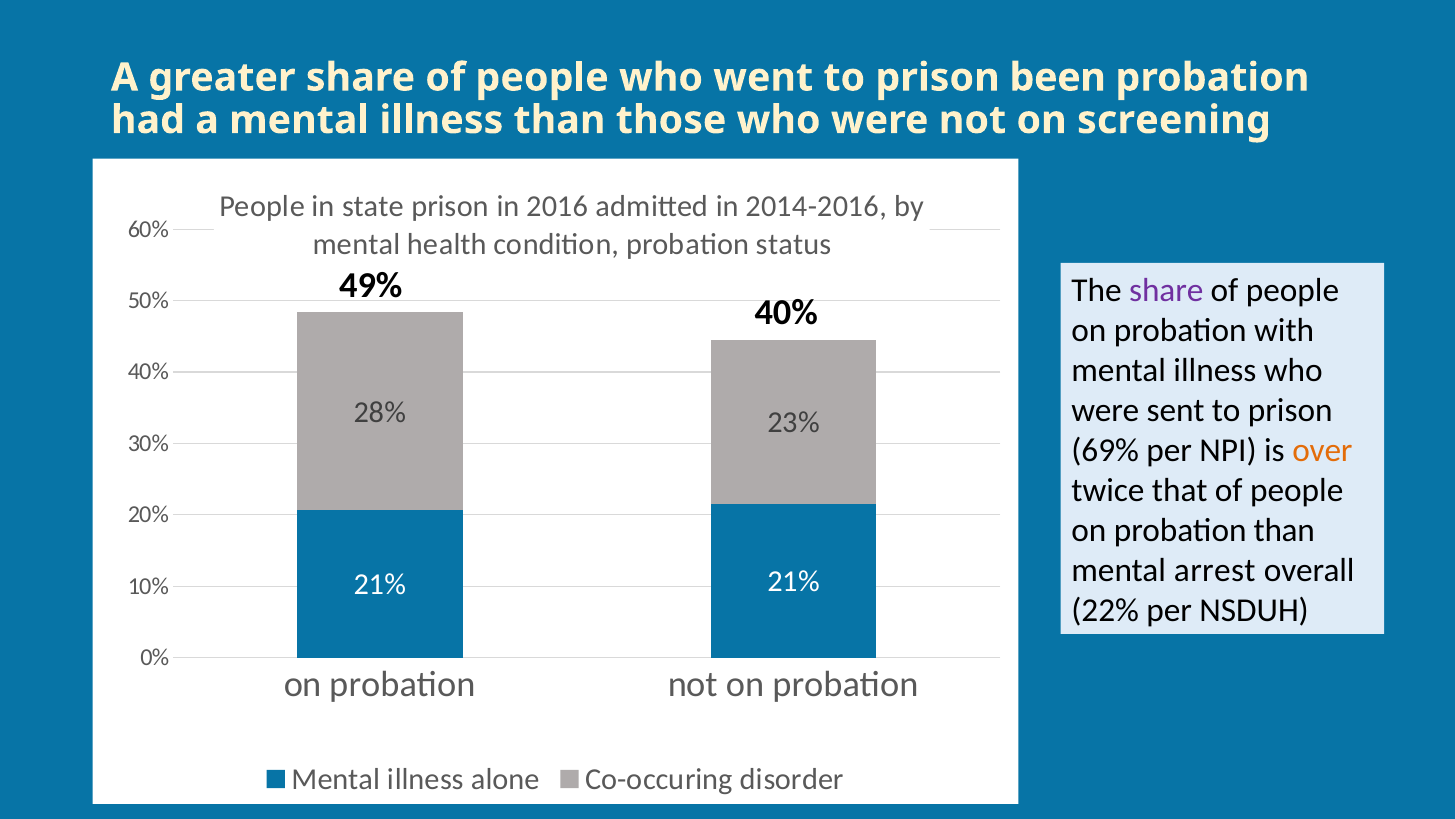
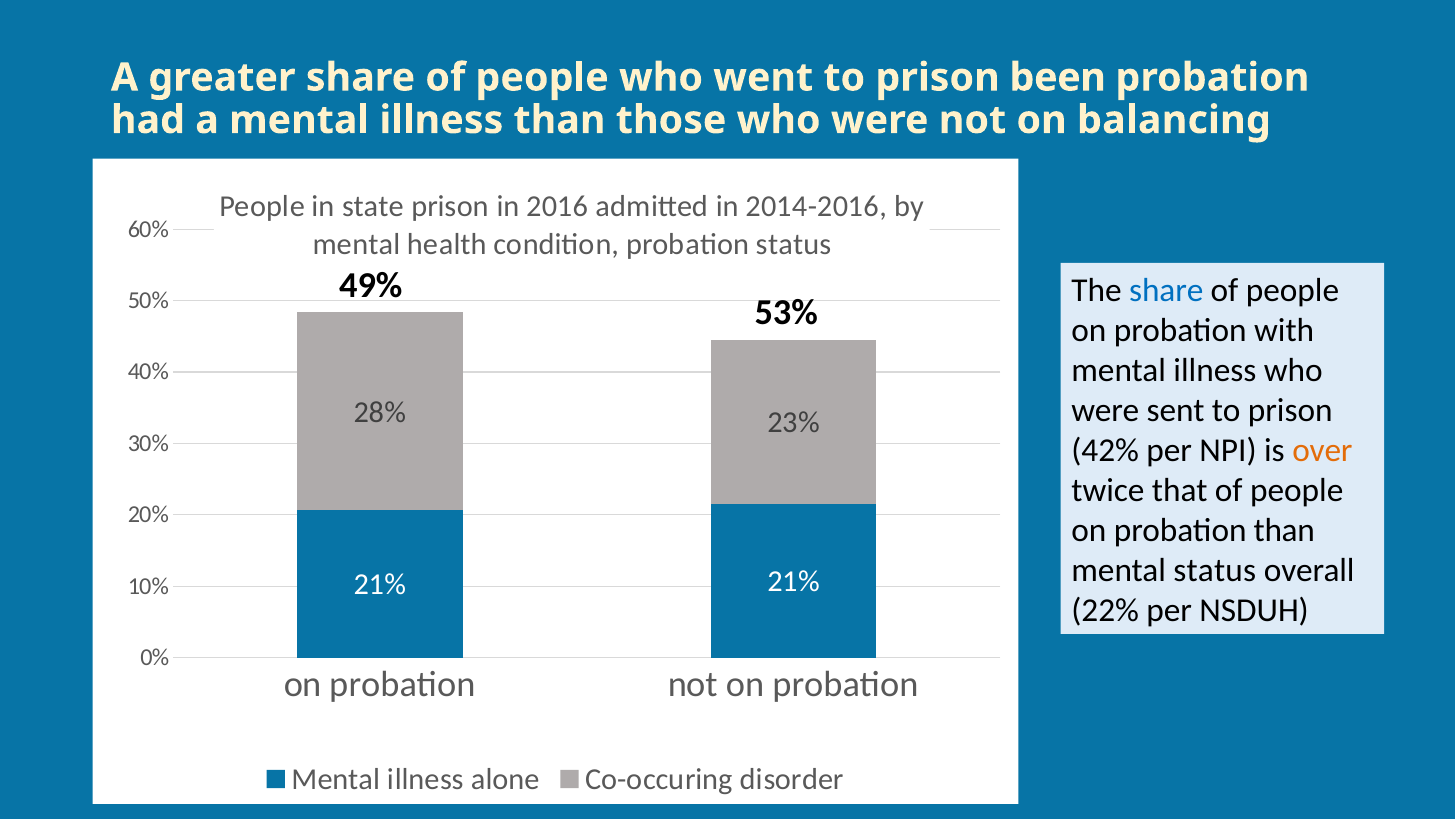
screening: screening -> balancing
share at (1166, 291) colour: purple -> blue
40% at (786, 313): 40% -> 53%
69%: 69% -> 42%
mental arrest: arrest -> status
